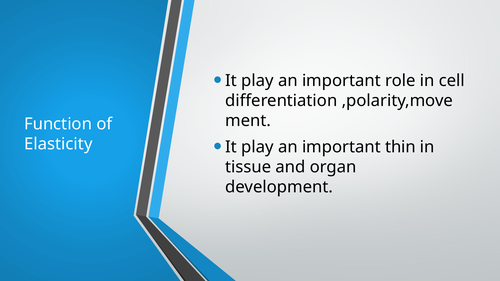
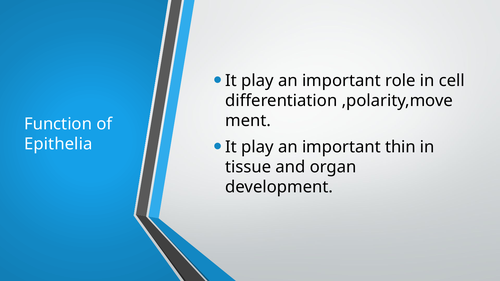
Elasticity: Elasticity -> Epithelia
